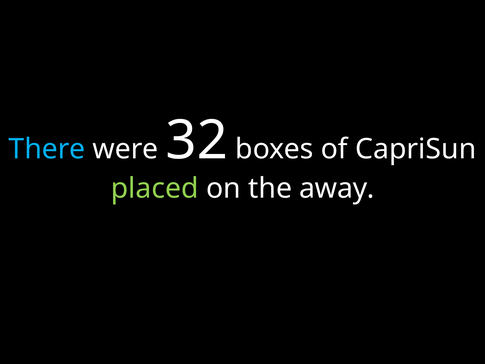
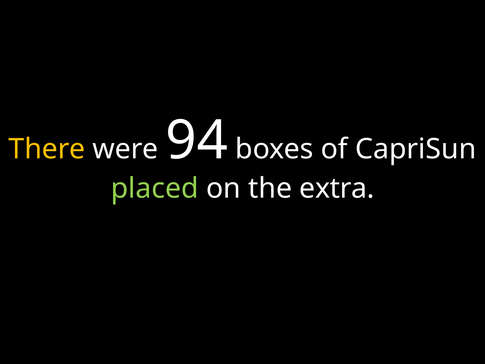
There colour: light blue -> yellow
32: 32 -> 94
away: away -> extra
